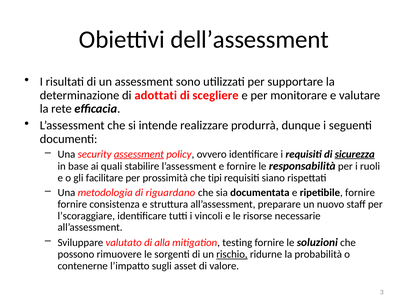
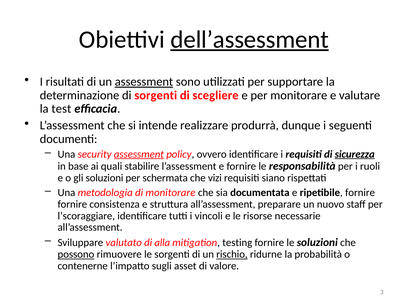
dell’assessment underline: none -> present
assessment at (144, 82) underline: none -> present
di adottati: adottati -> sorgenti
rete: rete -> test
gli facilitare: facilitare -> soluzioni
prossimità: prossimità -> schermata
tipi: tipi -> vizi
di riguardano: riguardano -> monitorare
possono underline: none -> present
